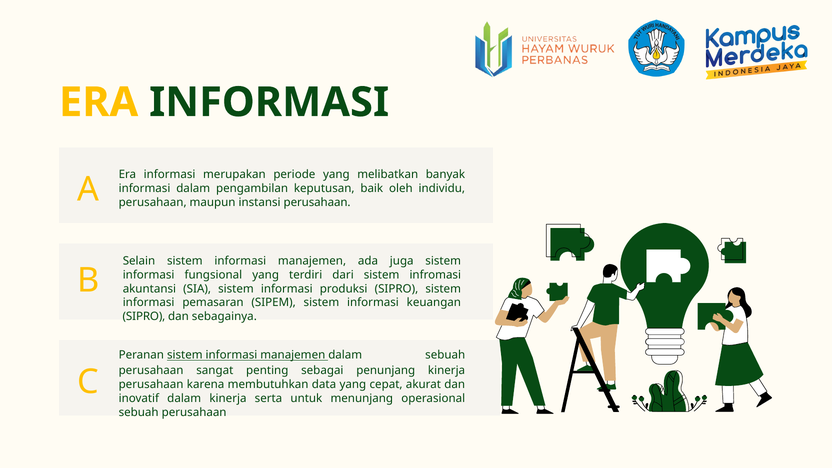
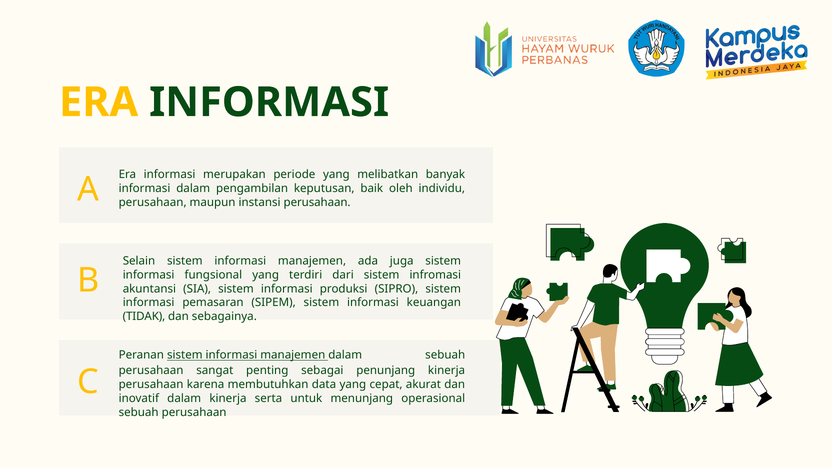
SIPRO at (144, 317): SIPRO -> TIDAK
